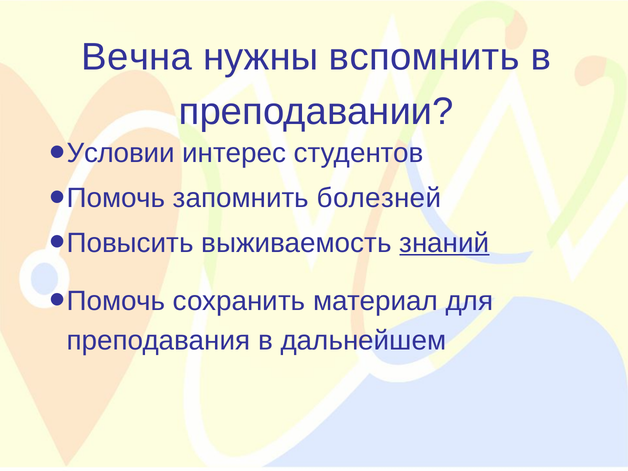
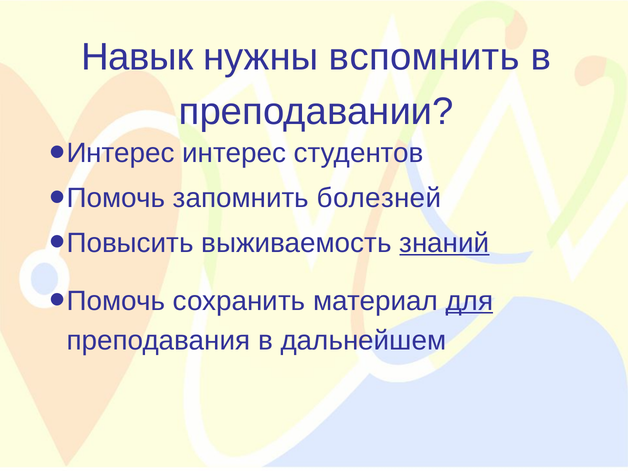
Вечна: Вечна -> Навык
Условии at (121, 153): Условии -> Интерес
для underline: none -> present
